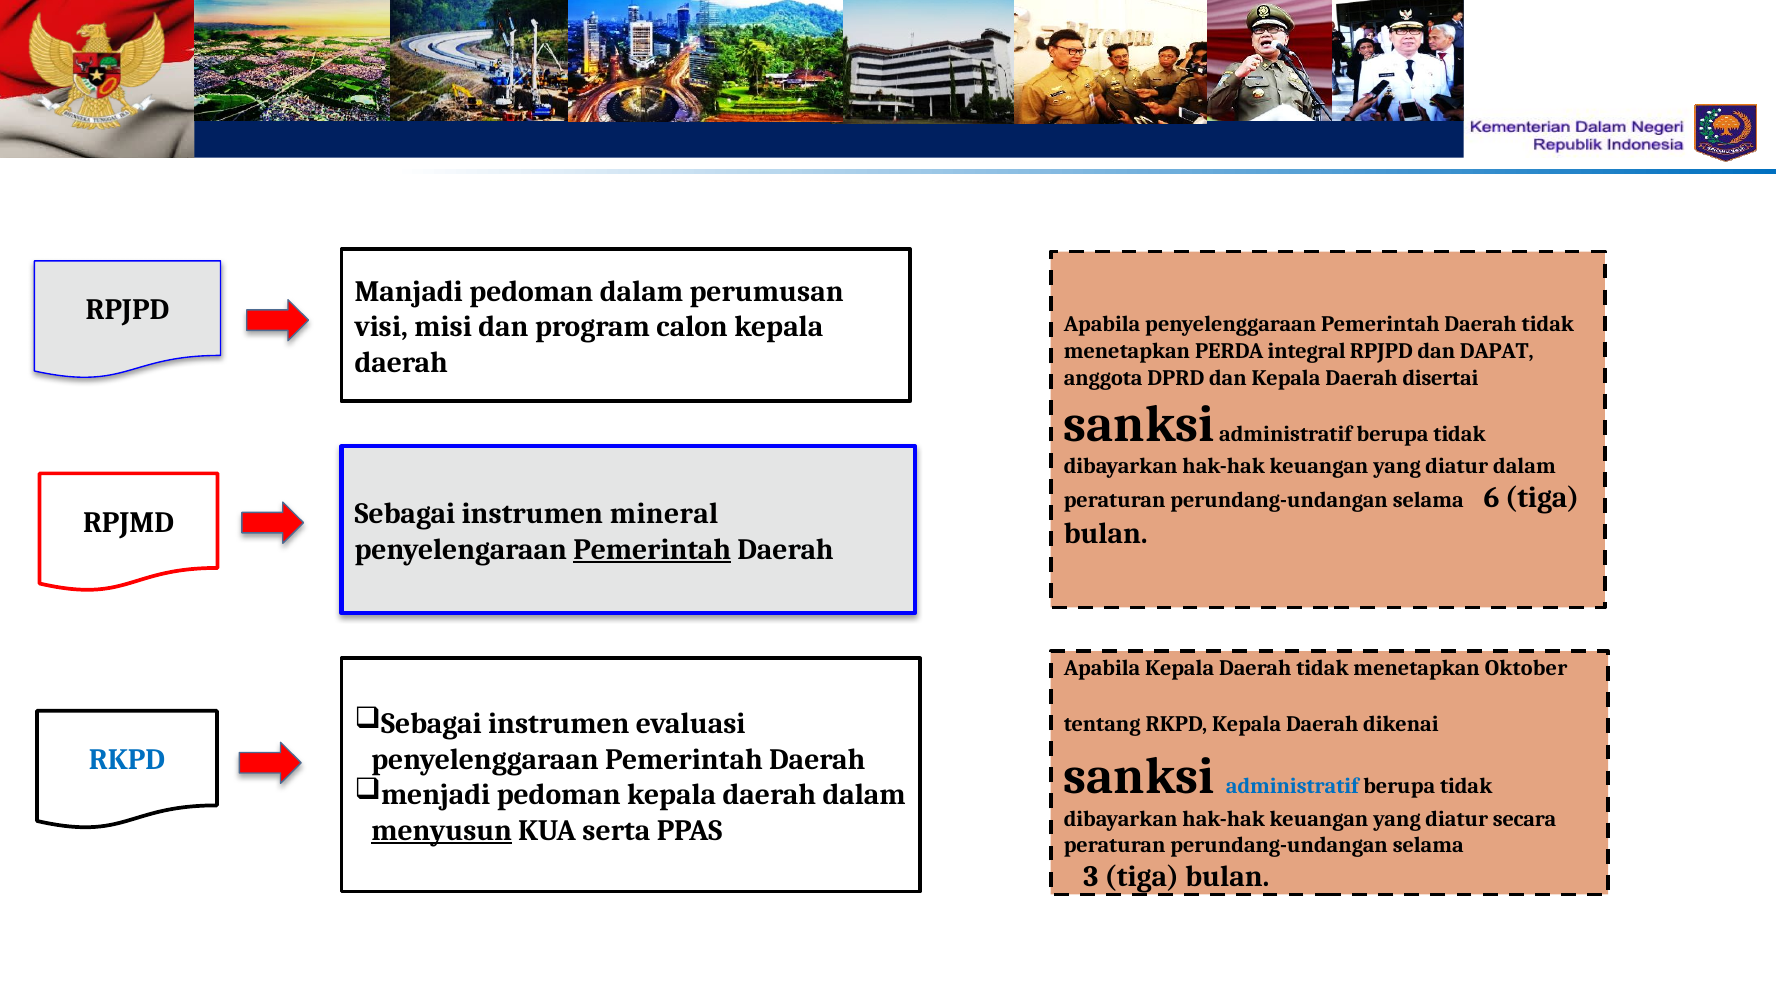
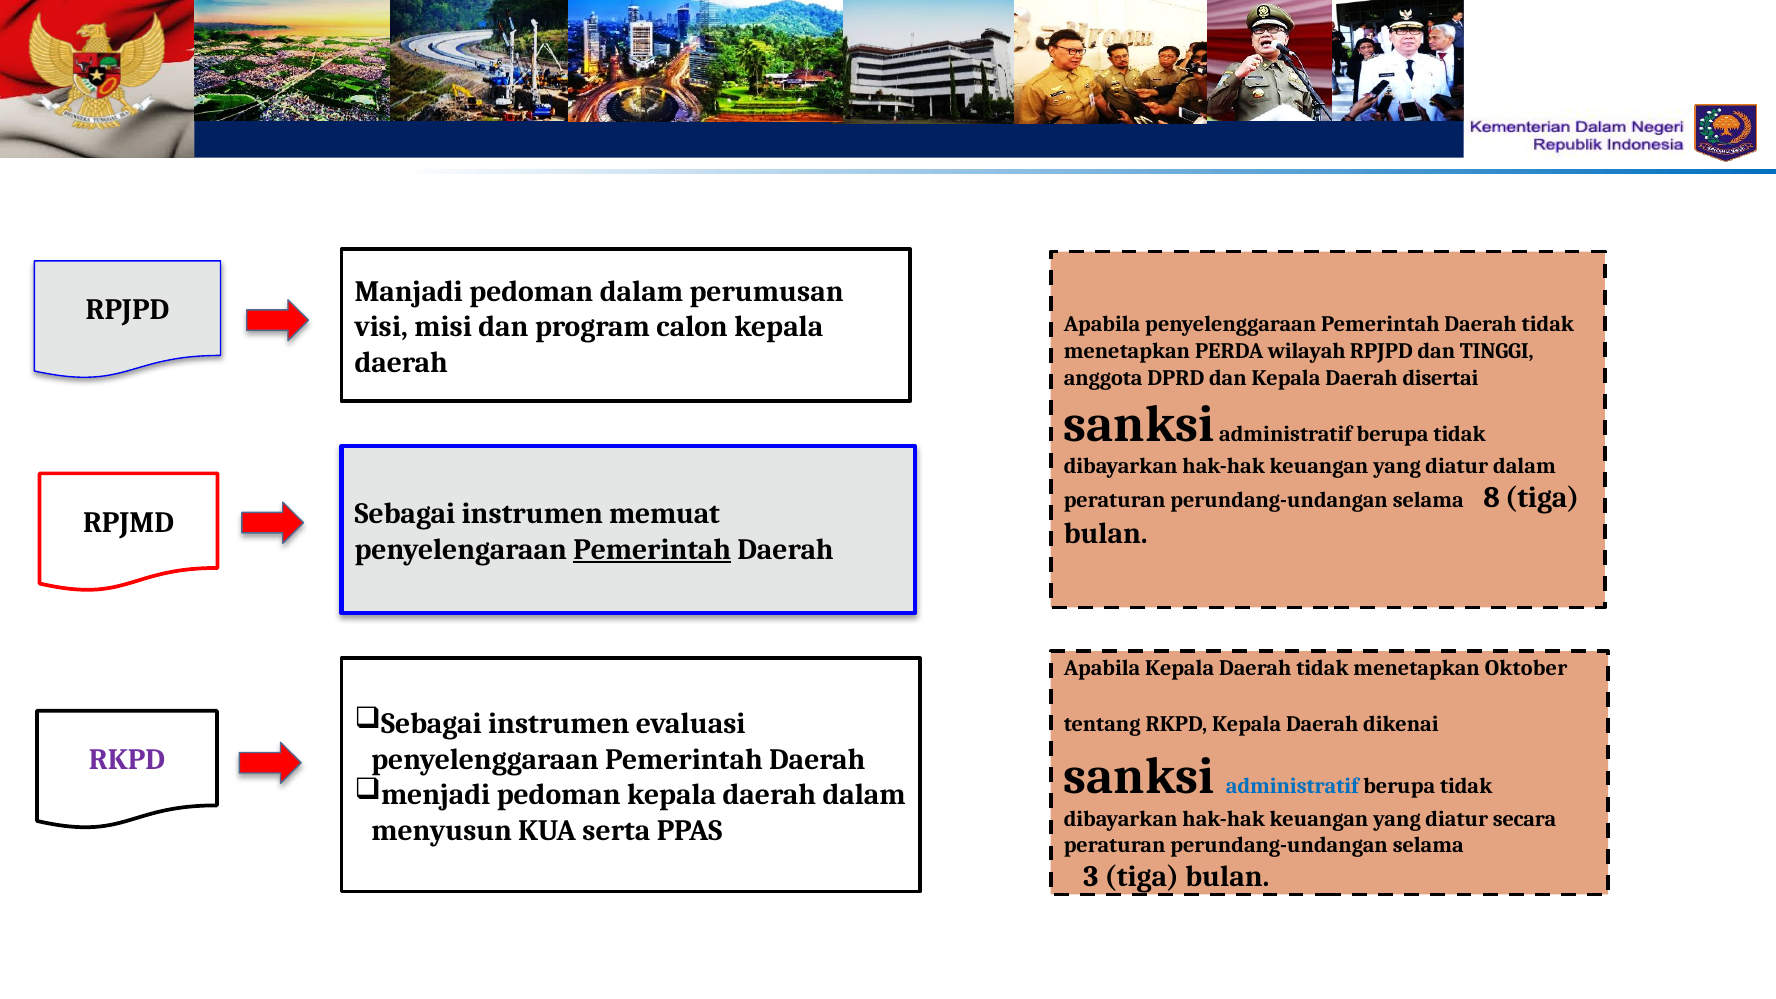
integral: integral -> wilayah
DAPAT: DAPAT -> TINGGI
6: 6 -> 8
mineral: mineral -> memuat
RKPD at (127, 760) colour: blue -> purple
menyusun underline: present -> none
